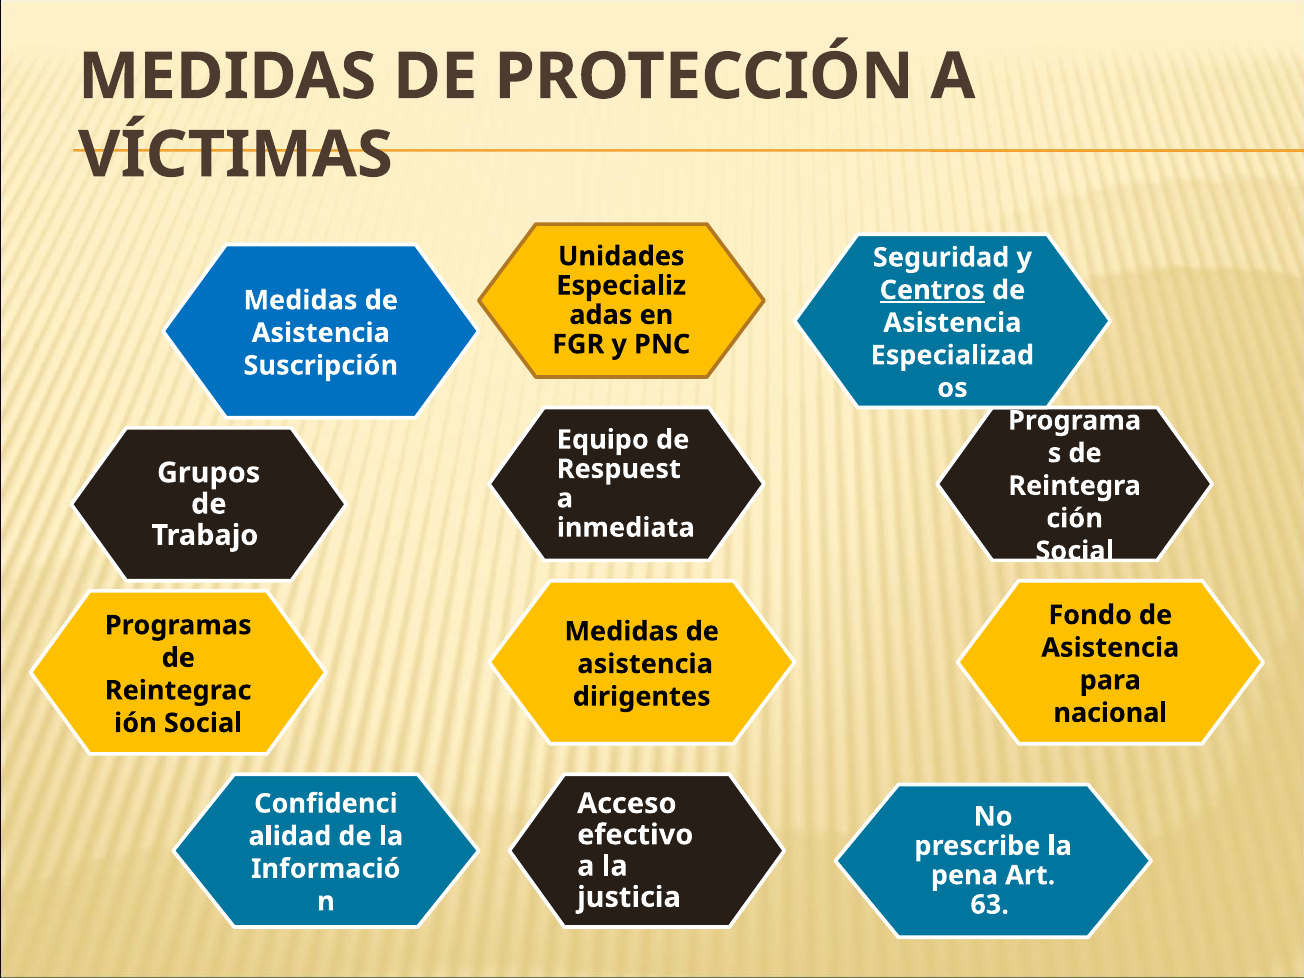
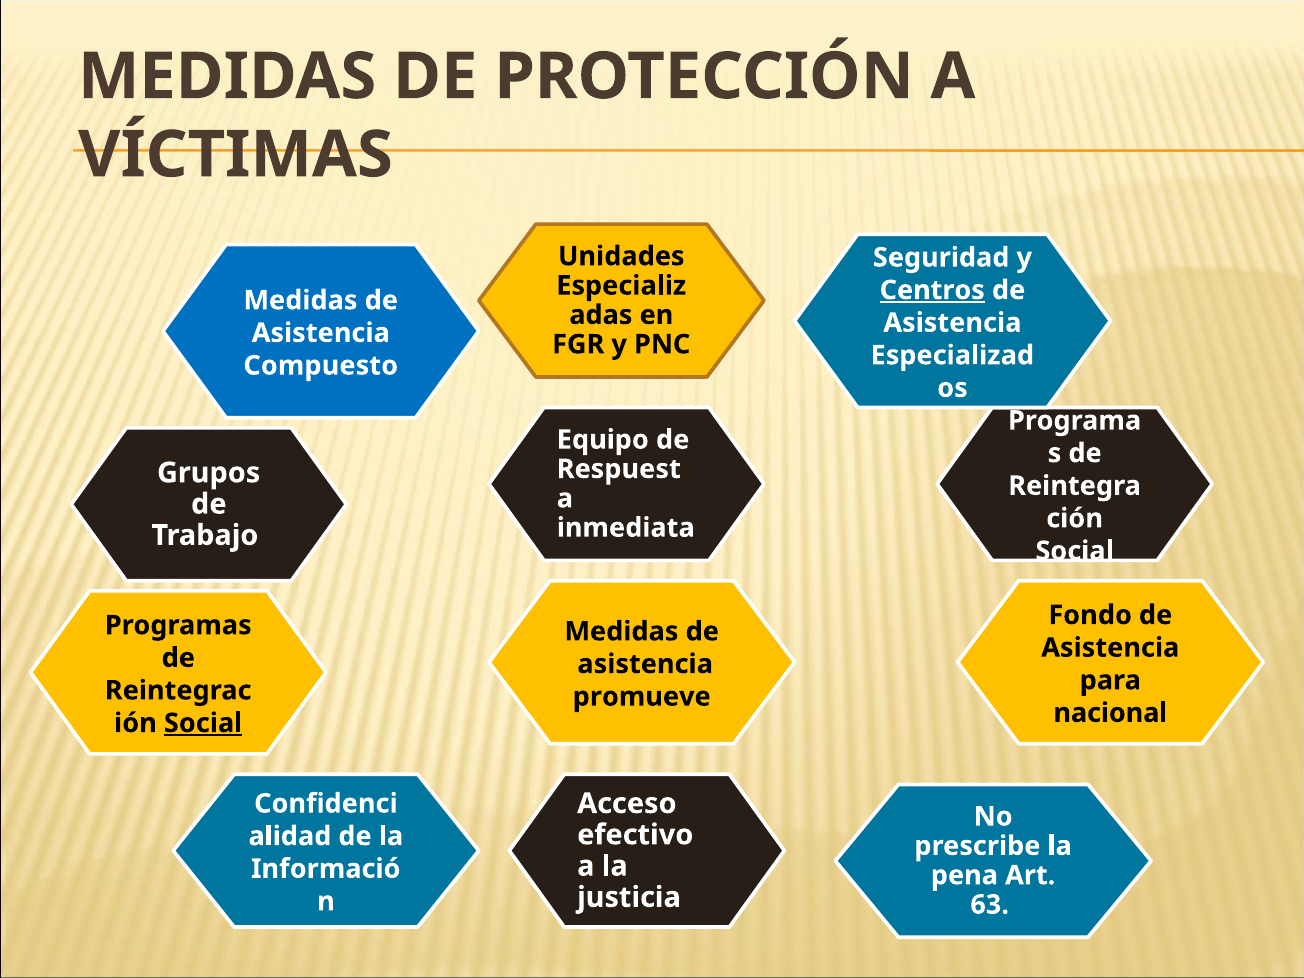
Suscripción: Suscripción -> Compuesto
dirigentes: dirigentes -> promueve
Social at (203, 723) underline: none -> present
